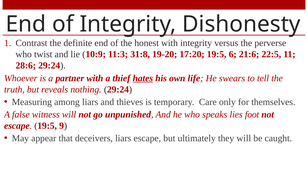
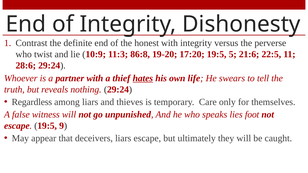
31:8: 31:8 -> 86:8
6: 6 -> 5
Measuring: Measuring -> Regardless
